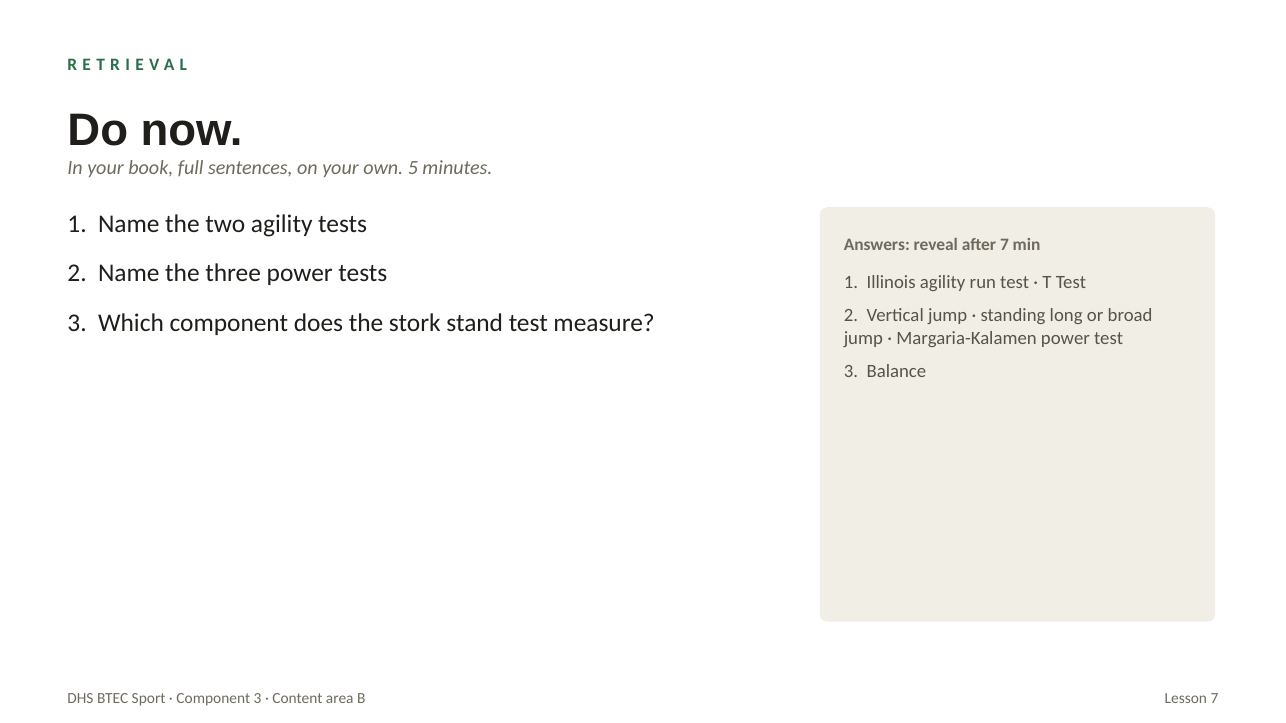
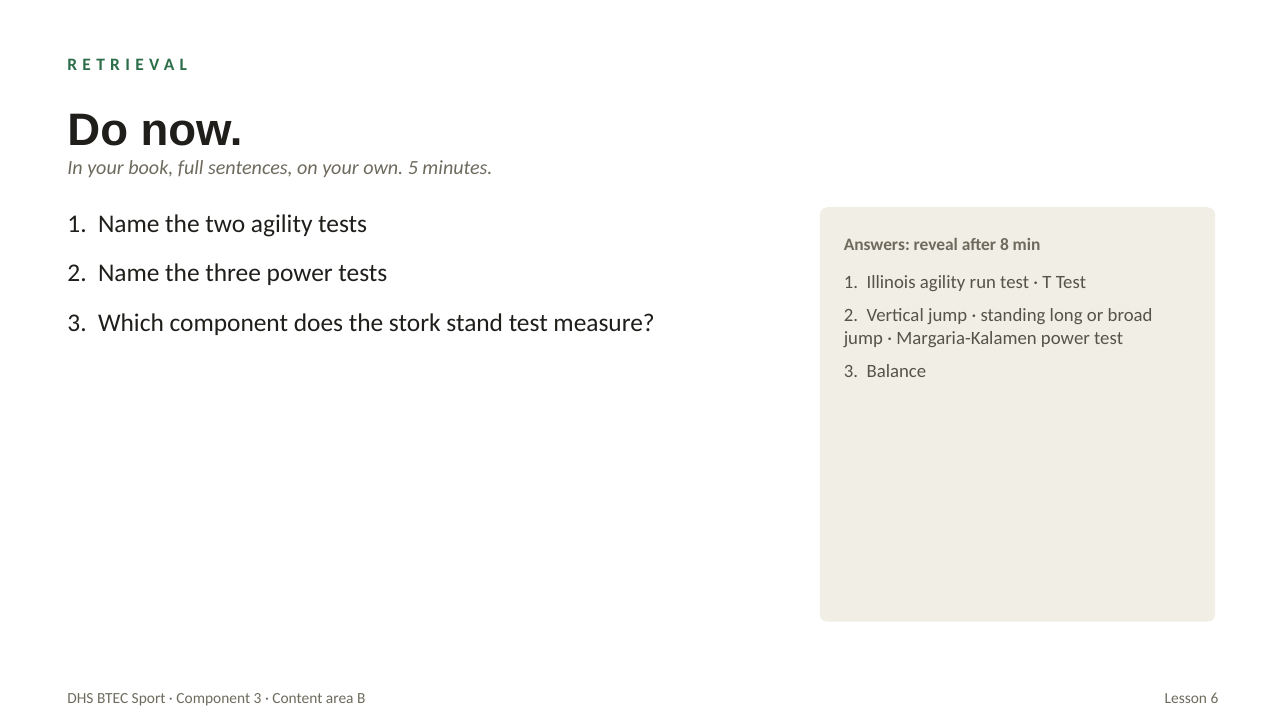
after 7: 7 -> 8
Lesson 7: 7 -> 6
